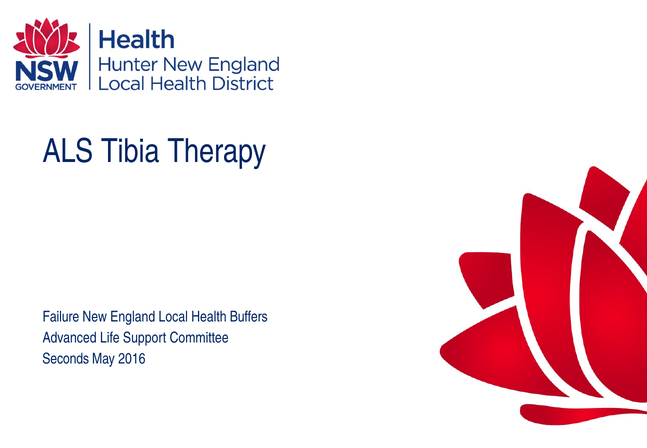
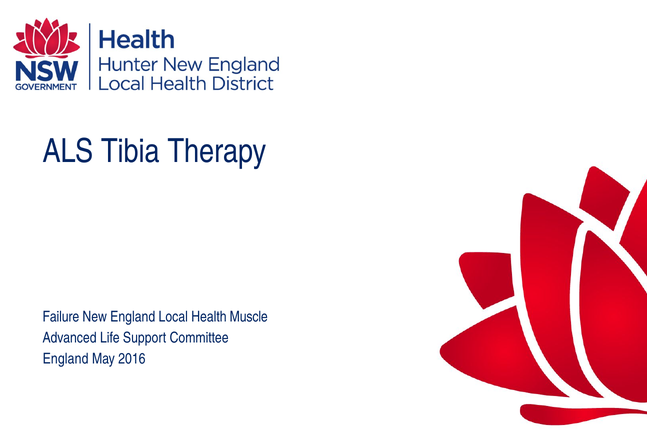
Buffers: Buffers -> Muscle
Seconds at (66, 359): Seconds -> England
